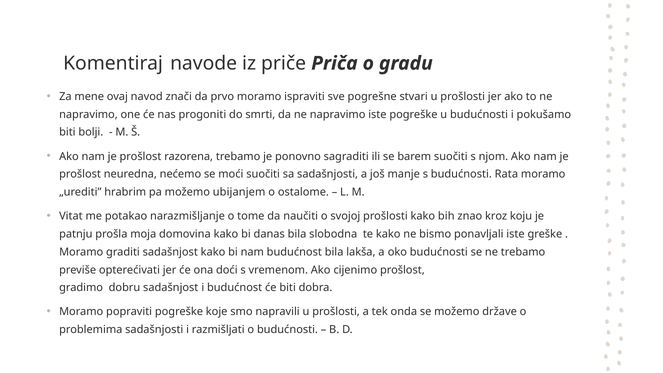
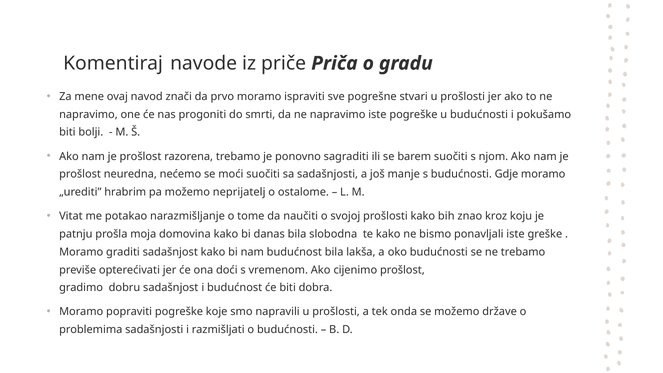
Rata: Rata -> Gdje
ubijanjem: ubijanjem -> neprijatelj
